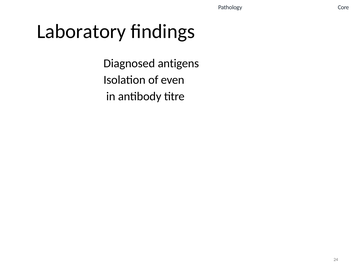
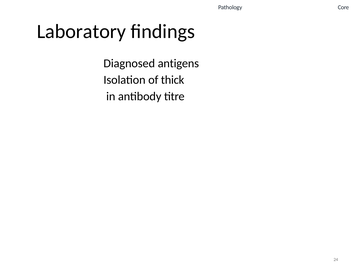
even: even -> thick
